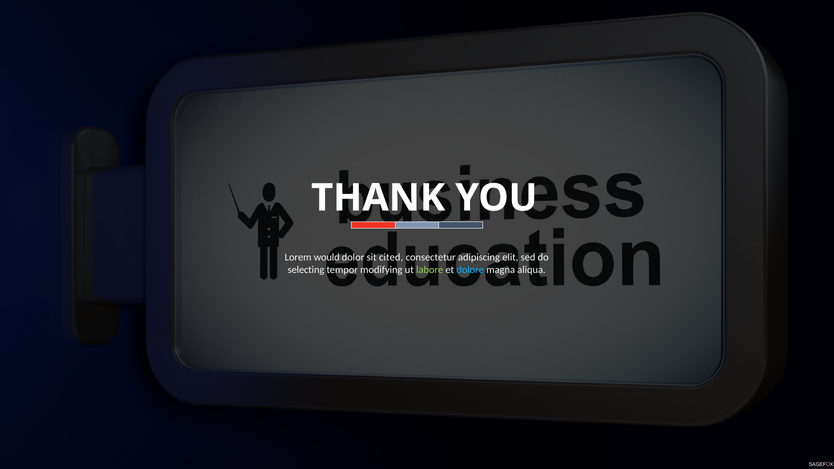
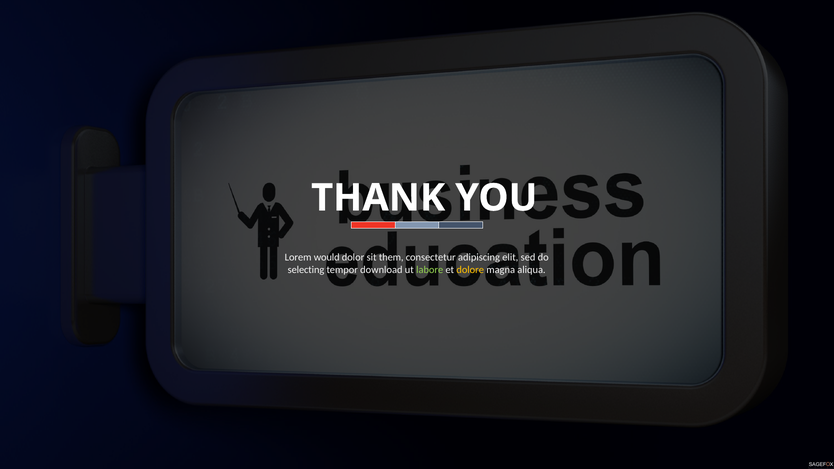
cited: cited -> them
modifying: modifying -> download
dolore colour: light blue -> yellow
